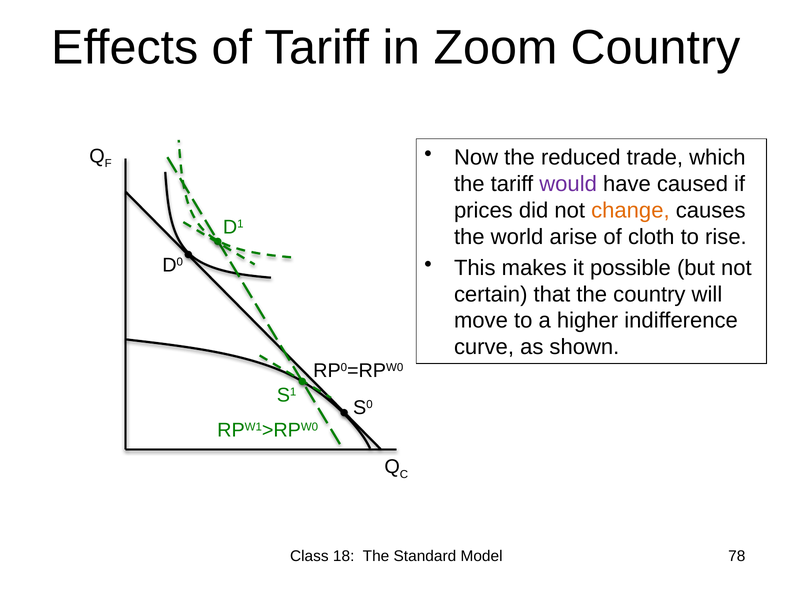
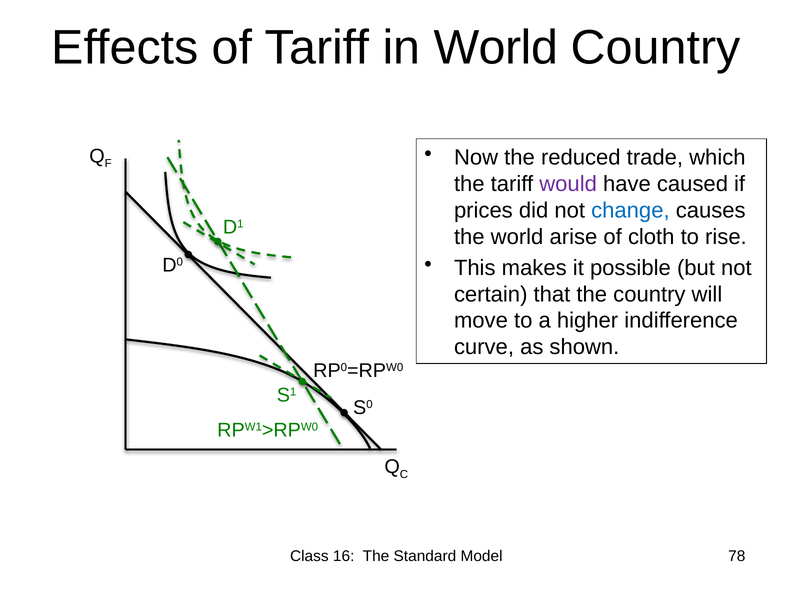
in Zoom: Zoom -> World
change colour: orange -> blue
18: 18 -> 16
